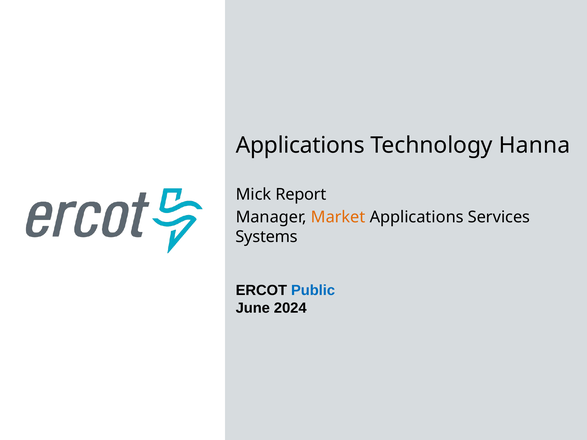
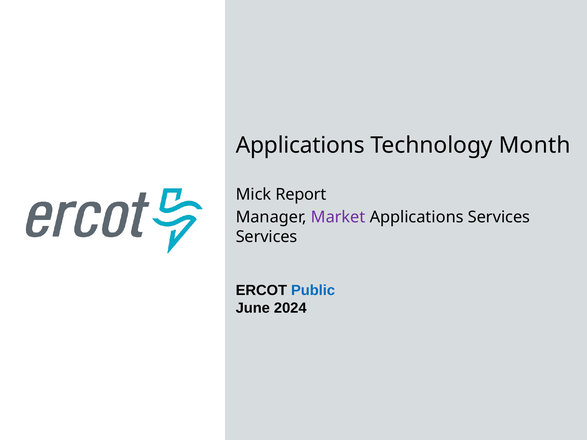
Hanna: Hanna -> Month
Market colour: orange -> purple
Systems at (267, 237): Systems -> Services
